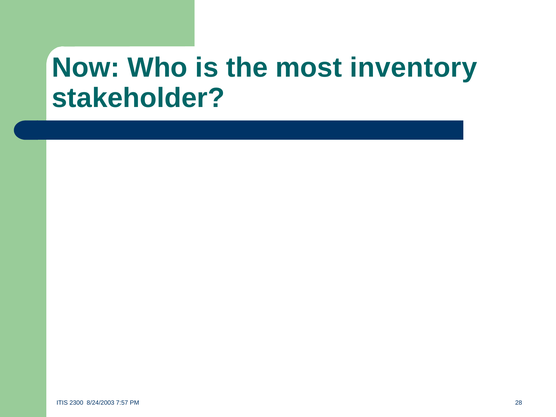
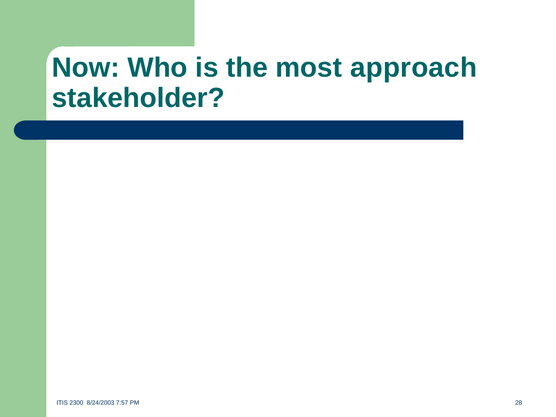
inventory: inventory -> approach
